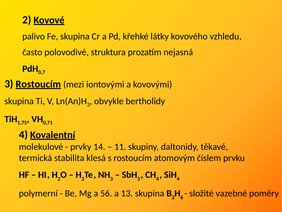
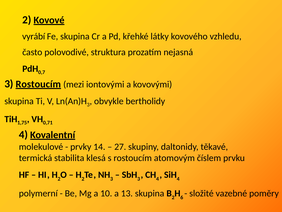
palivo: palivo -> vyrábí
11: 11 -> 27
56: 56 -> 10
